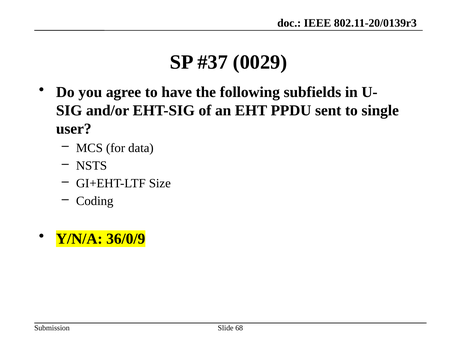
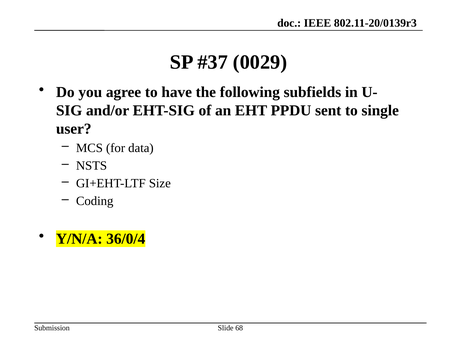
36/0/9: 36/0/9 -> 36/0/4
